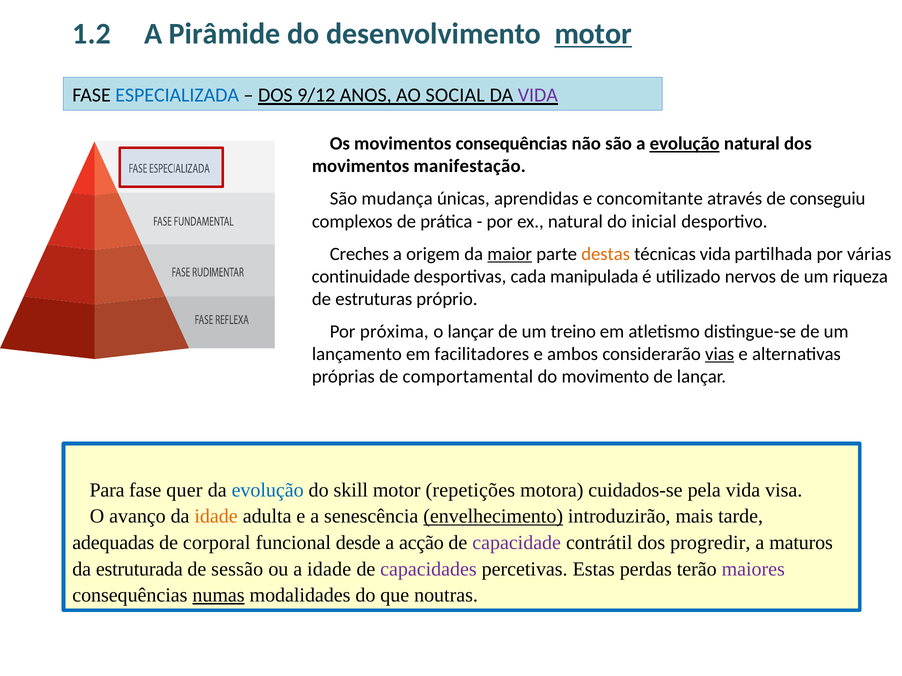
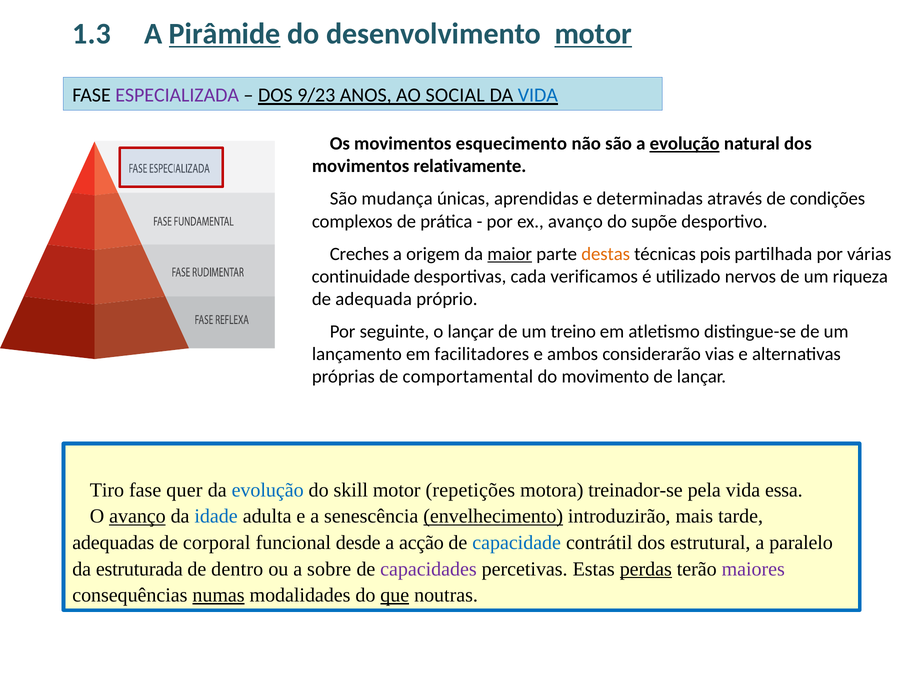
1.2: 1.2 -> 1.3
Pirâmide underline: none -> present
ESPECIALIZADA colour: blue -> purple
9/12: 9/12 -> 9/23
VIDA at (538, 95) colour: purple -> blue
movimentos consequências: consequências -> esquecimento
manifestação: manifestação -> relativamente
concomitante: concomitante -> determinadas
conseguiu: conseguiu -> condições
ex natural: natural -> avanço
inicial: inicial -> supõe
técnicas vida: vida -> pois
manipulada: manipulada -> verificamos
estruturas: estruturas -> adequada
próxima: próxima -> seguinte
vias underline: present -> none
Para: Para -> Tiro
cuidados-se: cuidados-se -> treinador-se
visa: visa -> essa
avanço at (137, 517) underline: none -> present
idade at (216, 517) colour: orange -> blue
capacidade colour: purple -> blue
progredir: progredir -> estrutural
maturos: maturos -> paralelo
sessão: sessão -> dentro
a idade: idade -> sobre
perdas underline: none -> present
que underline: none -> present
